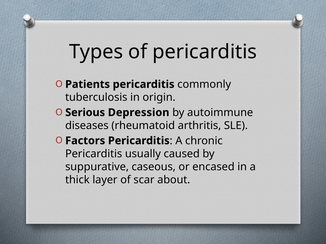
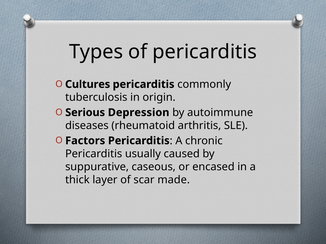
Patients: Patients -> Cultures
about: about -> made
